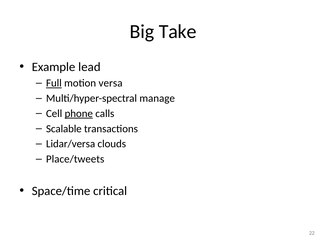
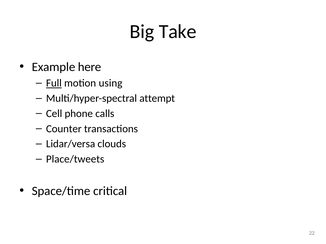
lead: lead -> here
versa: versa -> using
manage: manage -> attempt
phone underline: present -> none
Scalable: Scalable -> Counter
